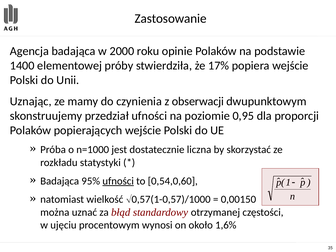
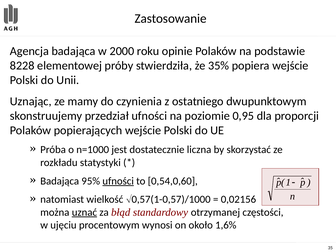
1400: 1400 -> 8228
17%: 17% -> 35%
obserwacji: obserwacji -> ostatniego
0,00150: 0,00150 -> 0,02156
uznać underline: none -> present
